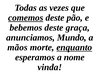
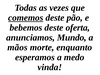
graça: graça -> oferta
enquanto underline: present -> none
nome: nome -> medo
